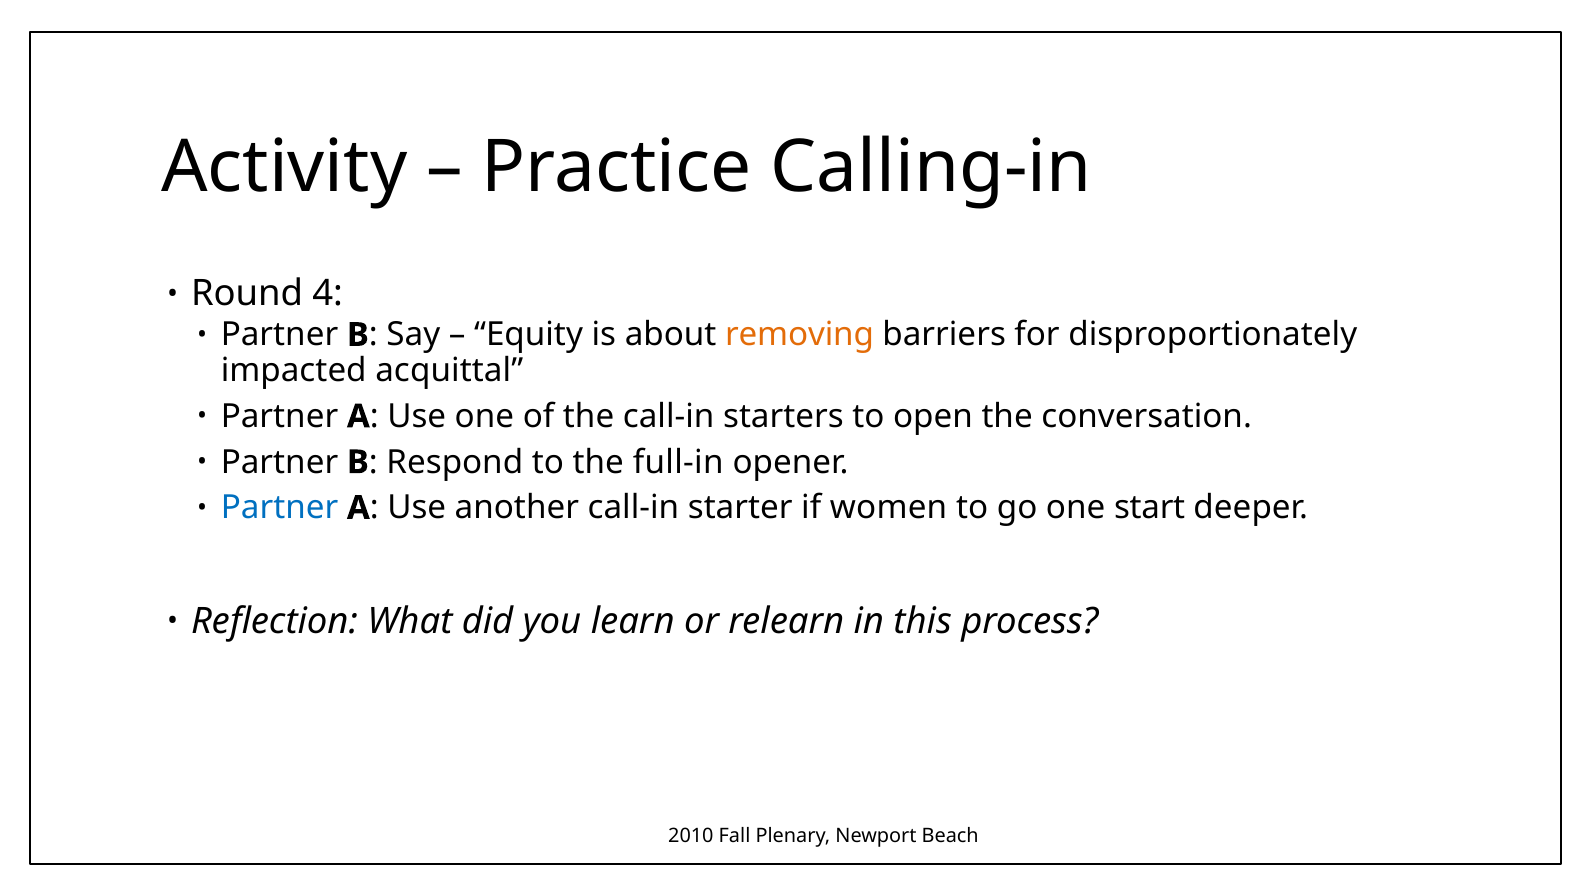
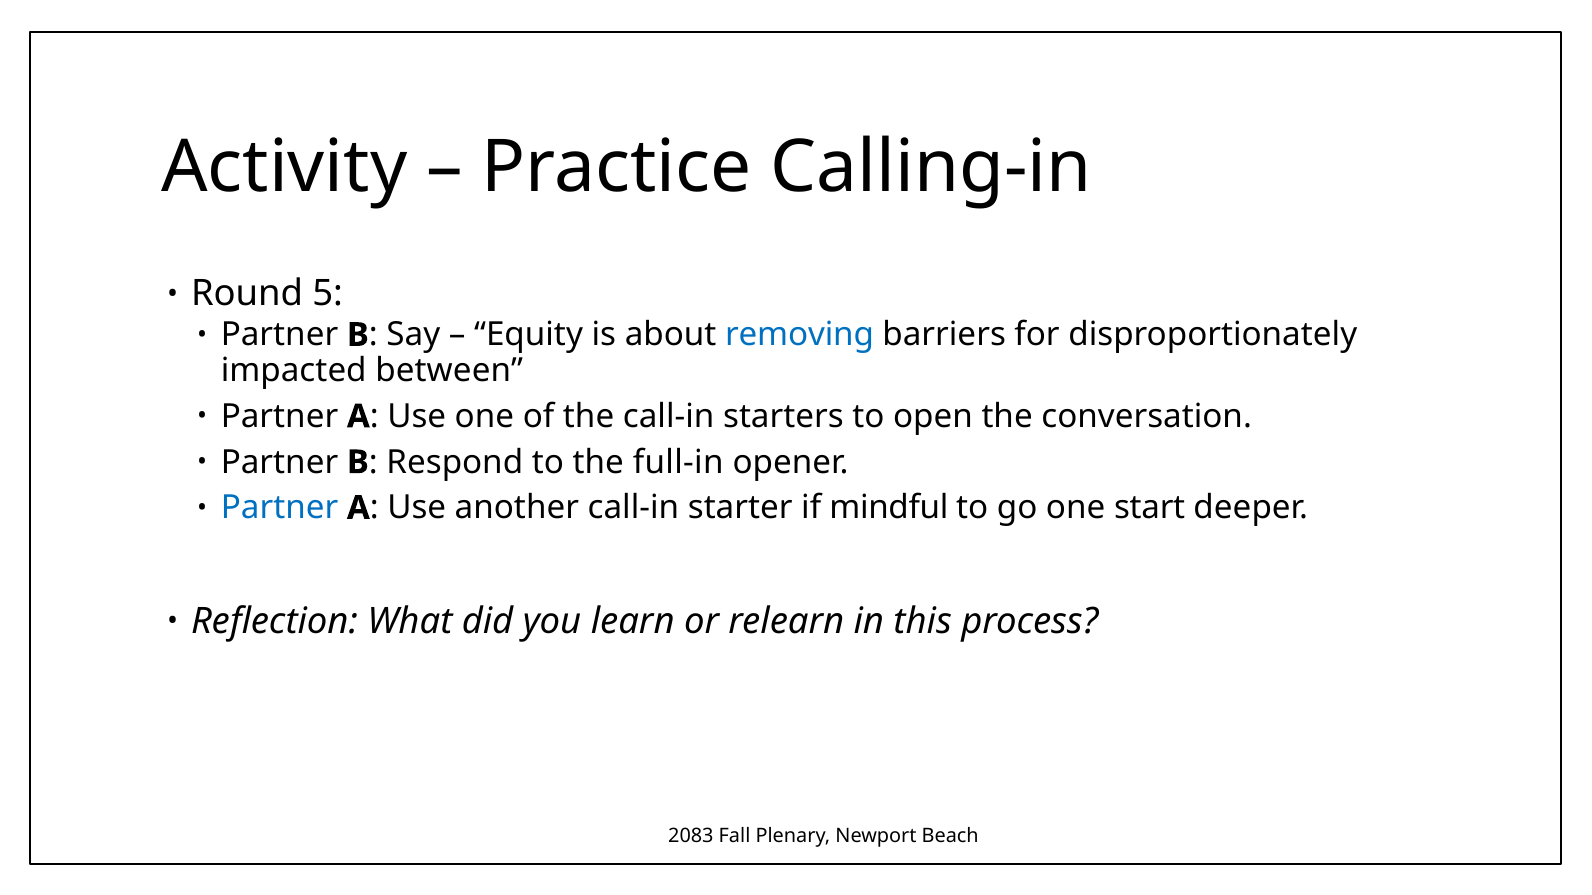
4: 4 -> 5
removing colour: orange -> blue
acquittal: acquittal -> between
women: women -> mindful
2010: 2010 -> 2083
